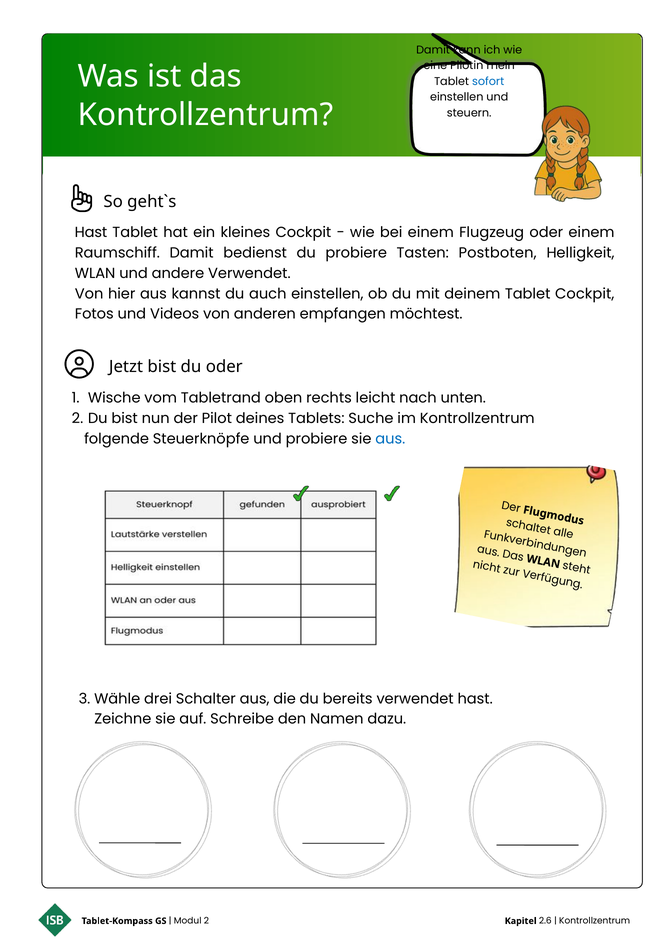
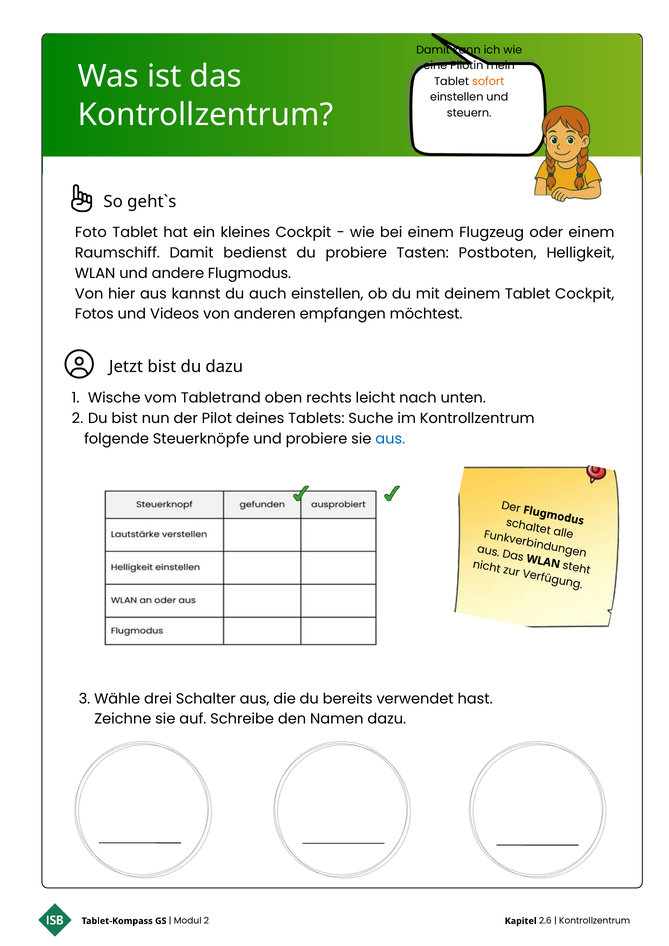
sofort colour: blue -> orange
Hast at (91, 233): Hast -> Foto
andere Verwendet: Verwendet -> Flugmodus
du oder: oder -> dazu
